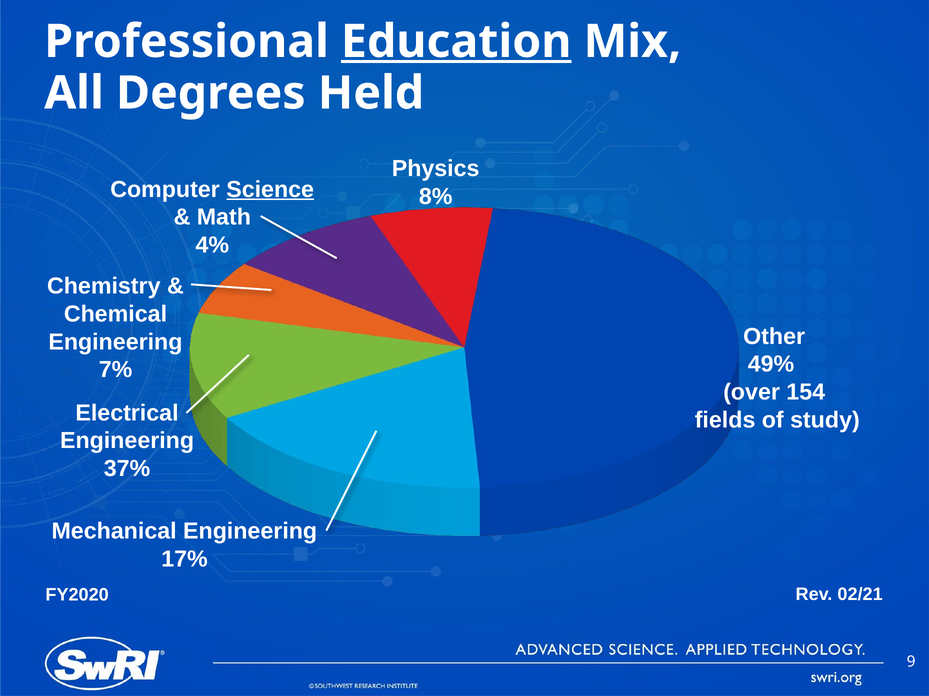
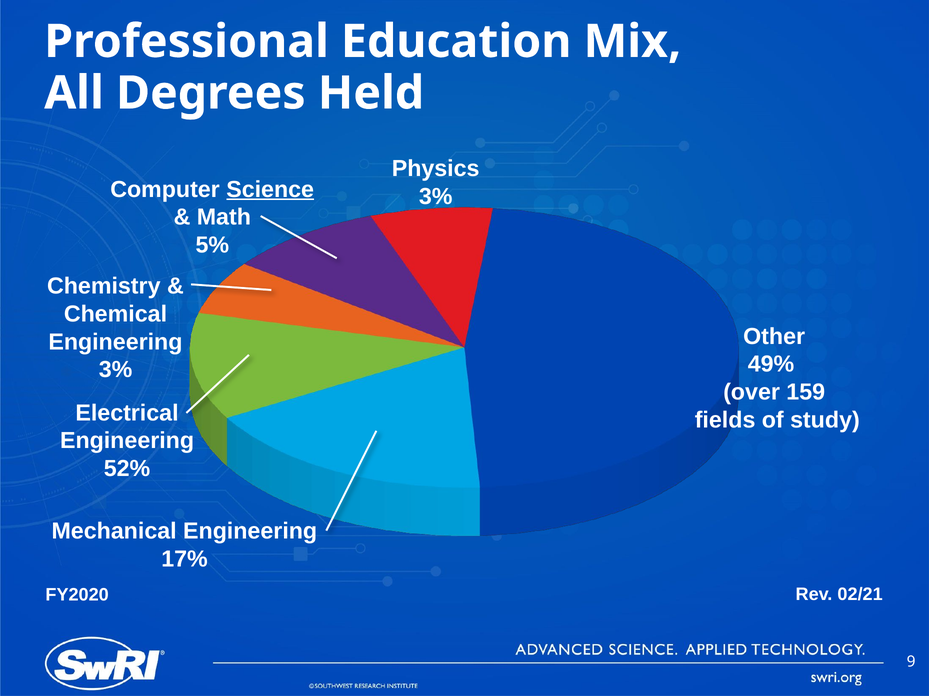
Education underline: present -> none
8% at (436, 197): 8% -> 3%
4%: 4% -> 5%
7% at (116, 370): 7% -> 3%
154: 154 -> 159
37%: 37% -> 52%
